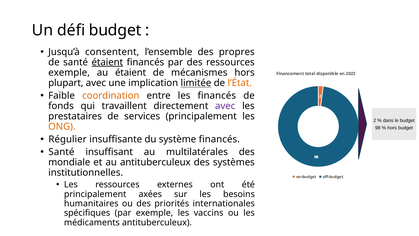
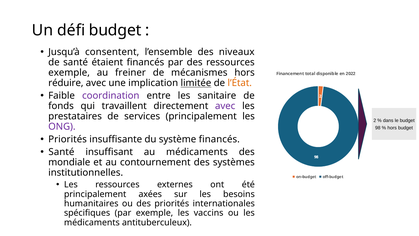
propres: propres -> niveaux
étaient at (107, 62) underline: present -> none
au étaient: étaient -> freiner
plupart: plupart -> réduire
coordination colour: orange -> purple
les financés: financés -> sanitaire
ONG colour: orange -> purple
Régulier at (68, 139): Régulier -> Priorités
au multilatérales: multilatérales -> médicaments
au antituberculeux: antituberculeux -> contournement
